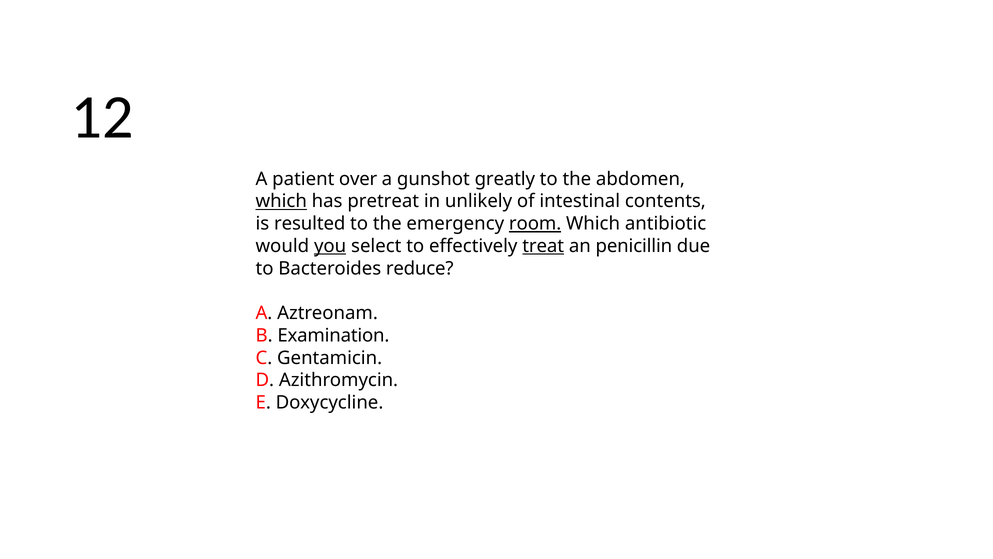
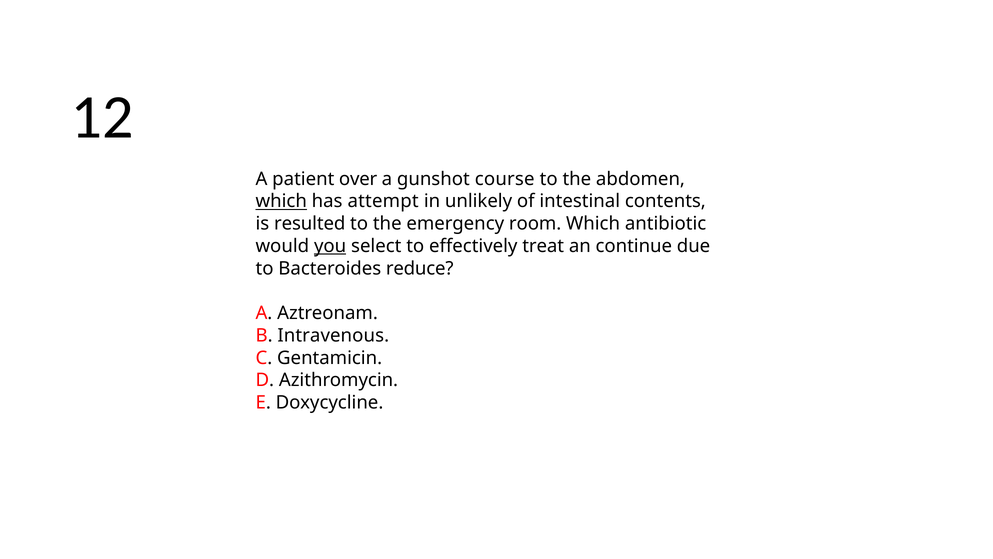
greatly: greatly -> course
pretreat: pretreat -> attempt
room underline: present -> none
treat underline: present -> none
penicillin: penicillin -> continue
Examination: Examination -> Intravenous
